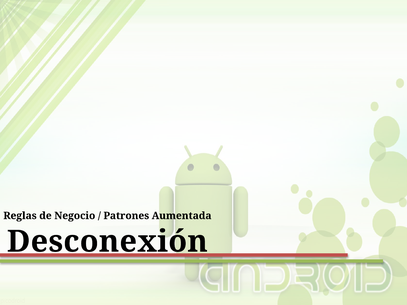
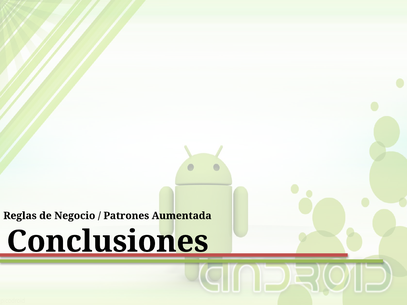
Desconexión: Desconexión -> Conclusiones
